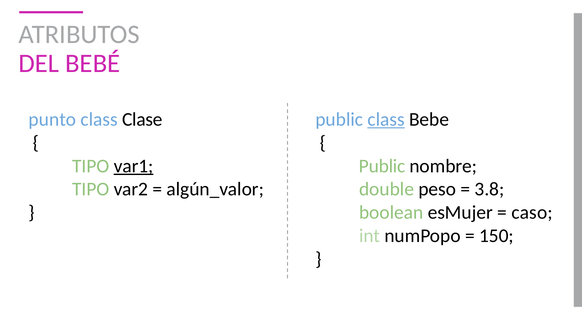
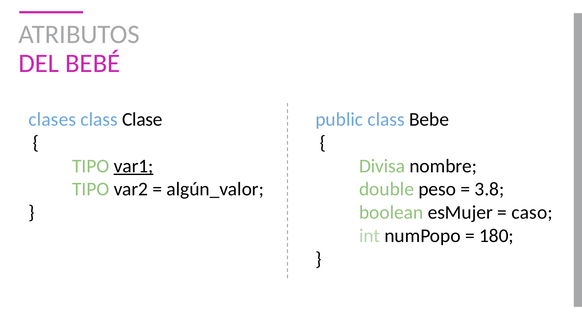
punto: punto -> clases
class at (386, 120) underline: present -> none
Public at (382, 166): Public -> Divisa
150: 150 -> 180
